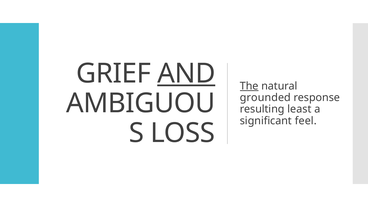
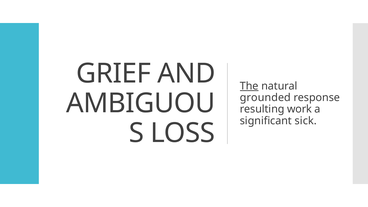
AND underline: present -> none
least: least -> work
feel: feel -> sick
